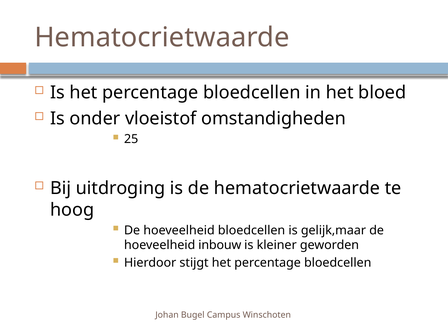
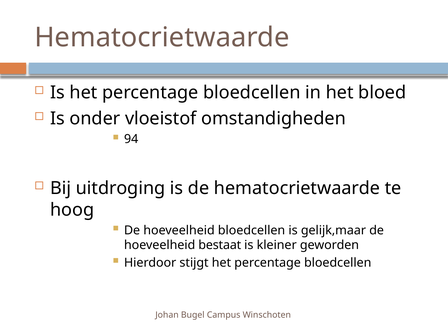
25: 25 -> 94
inbouw: inbouw -> bestaat
